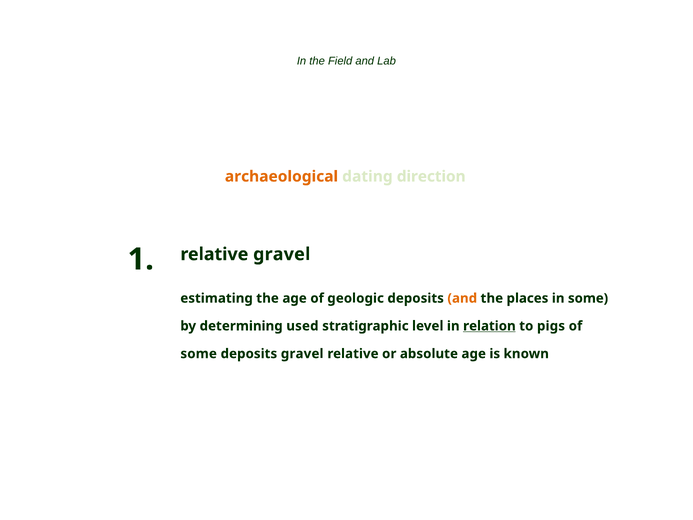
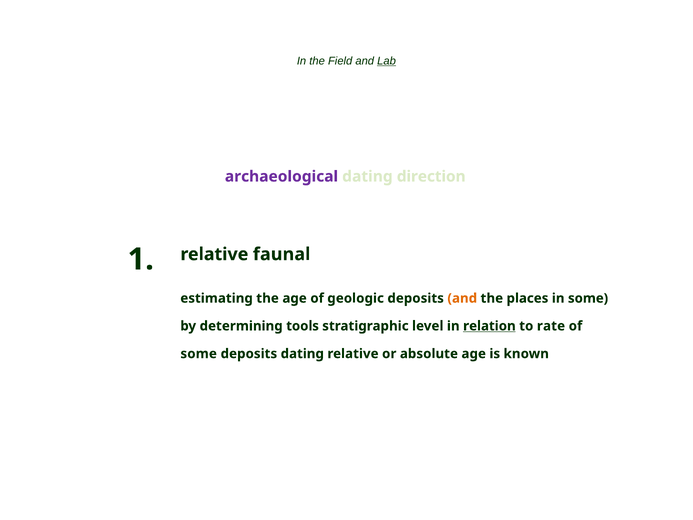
Lab underline: none -> present
archaeological colour: orange -> purple
relative gravel: gravel -> faunal
used: used -> tools
pigs: pigs -> rate
deposits gravel: gravel -> dating
